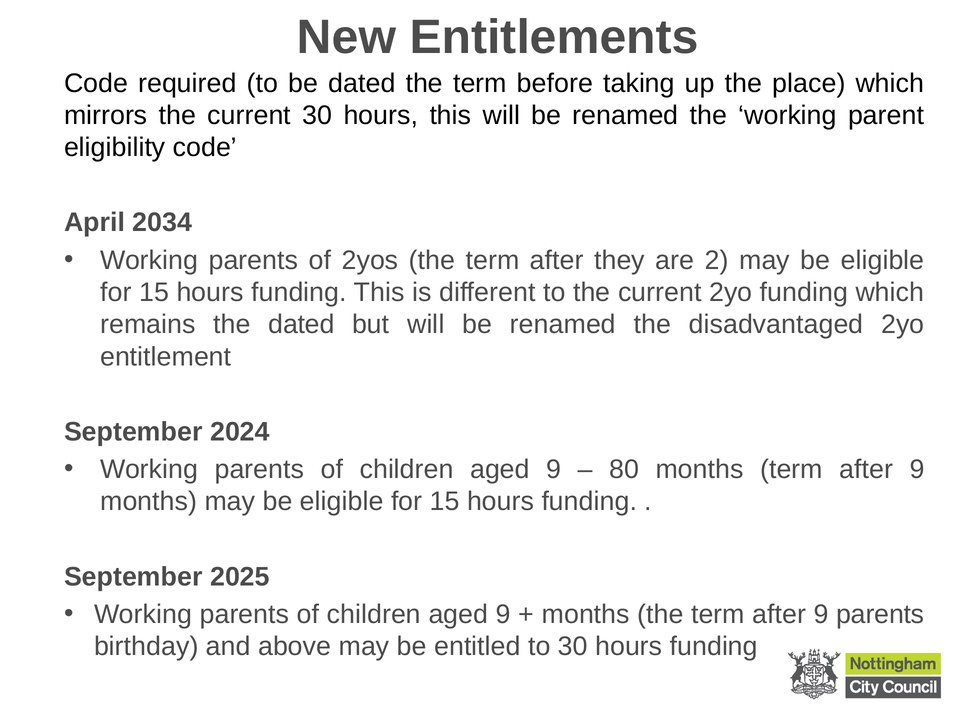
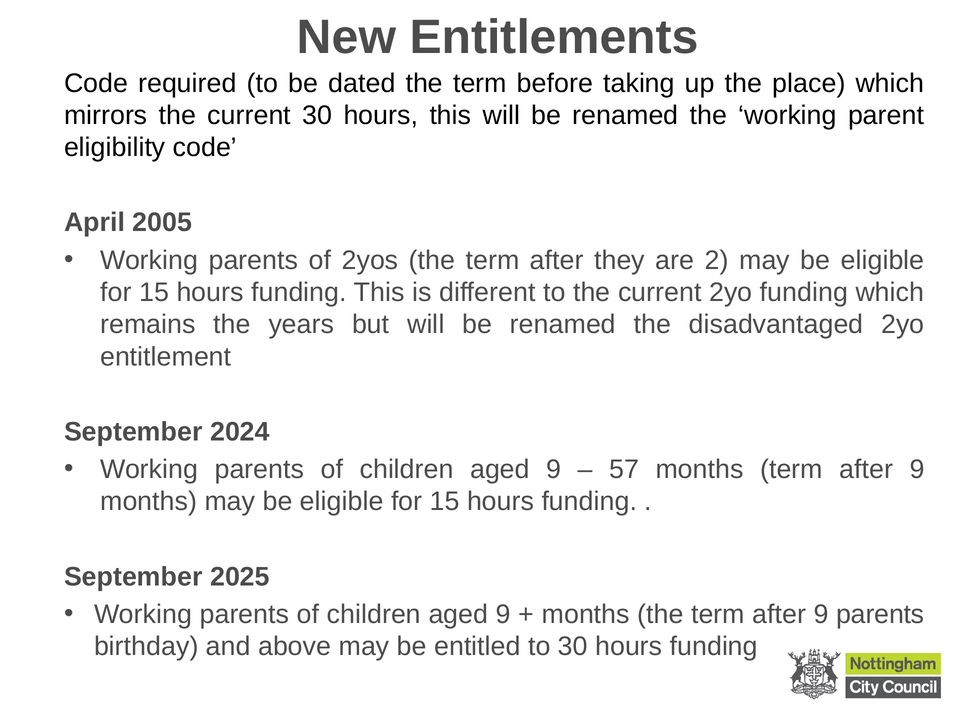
2034: 2034 -> 2005
the dated: dated -> years
80: 80 -> 57
